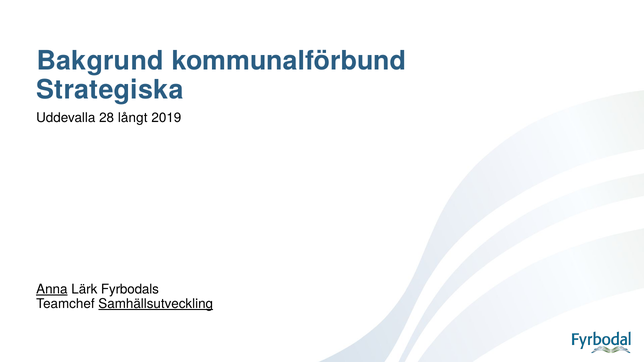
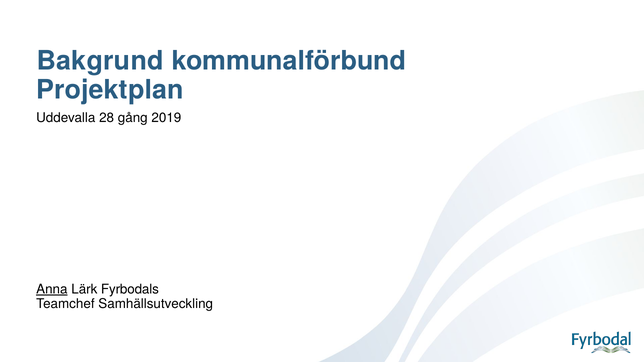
Strategiska: Strategiska -> Projektplan
långt: långt -> gång
Samhällsutveckling underline: present -> none
